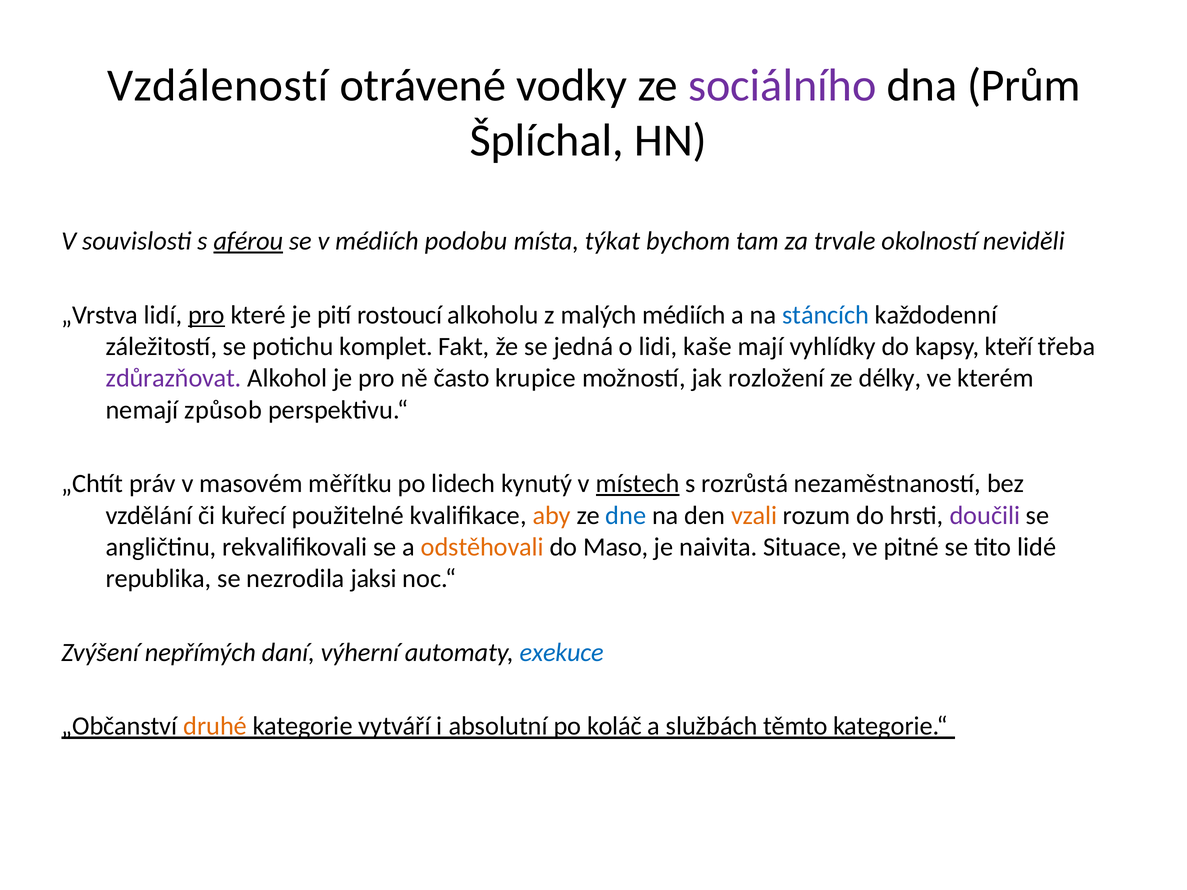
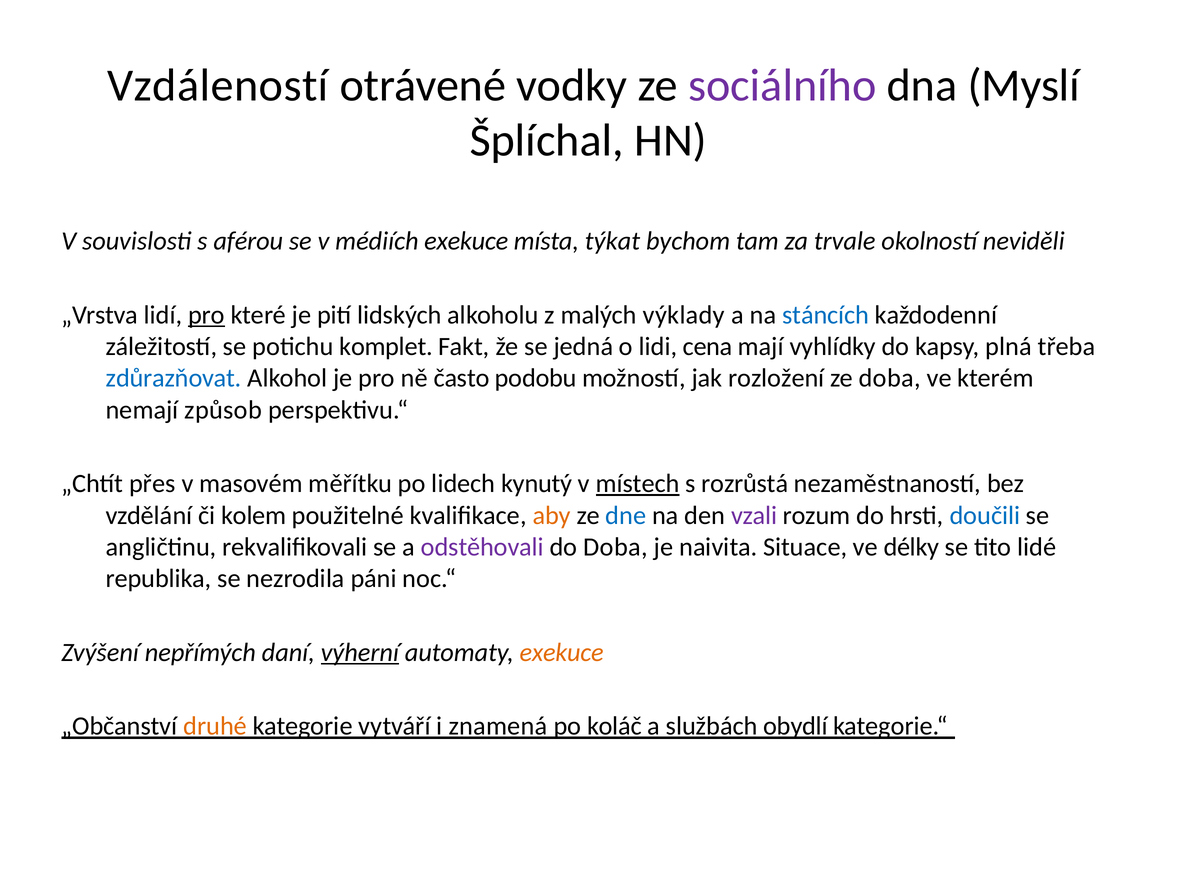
Prům: Prům -> Myslí
aférou underline: present -> none
médiích podobu: podobu -> exekuce
rostoucí: rostoucí -> lidských
malých médiích: médiích -> výklady
kaše: kaše -> cena
kteří: kteří -> plná
zdůrazňovat colour: purple -> blue
krupice: krupice -> podobu
ze délky: délky -> doba
práv: práv -> přes
kuřecí: kuřecí -> kolem
vzali colour: orange -> purple
doučili colour: purple -> blue
odstěhovali colour: orange -> purple
do Maso: Maso -> Doba
pitné: pitné -> délky
jaksi: jaksi -> páni
výherní underline: none -> present
exekuce at (562, 653) colour: blue -> orange
absolutní: absolutní -> znamená
těmto: těmto -> obydlí
